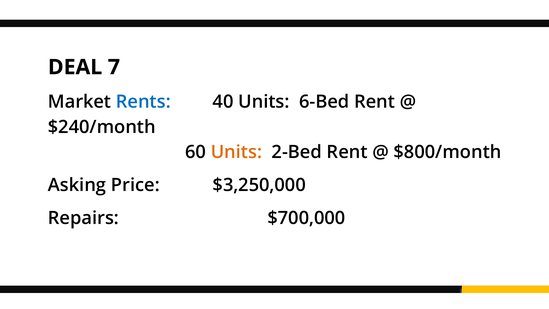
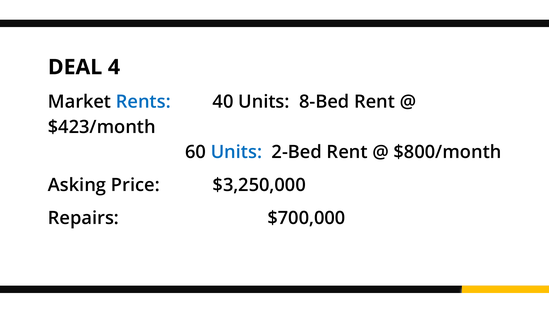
7: 7 -> 4
6-Bed: 6-Bed -> 8-Bed
$240/month: $240/month -> $423/month
Units at (236, 152) colour: orange -> blue
